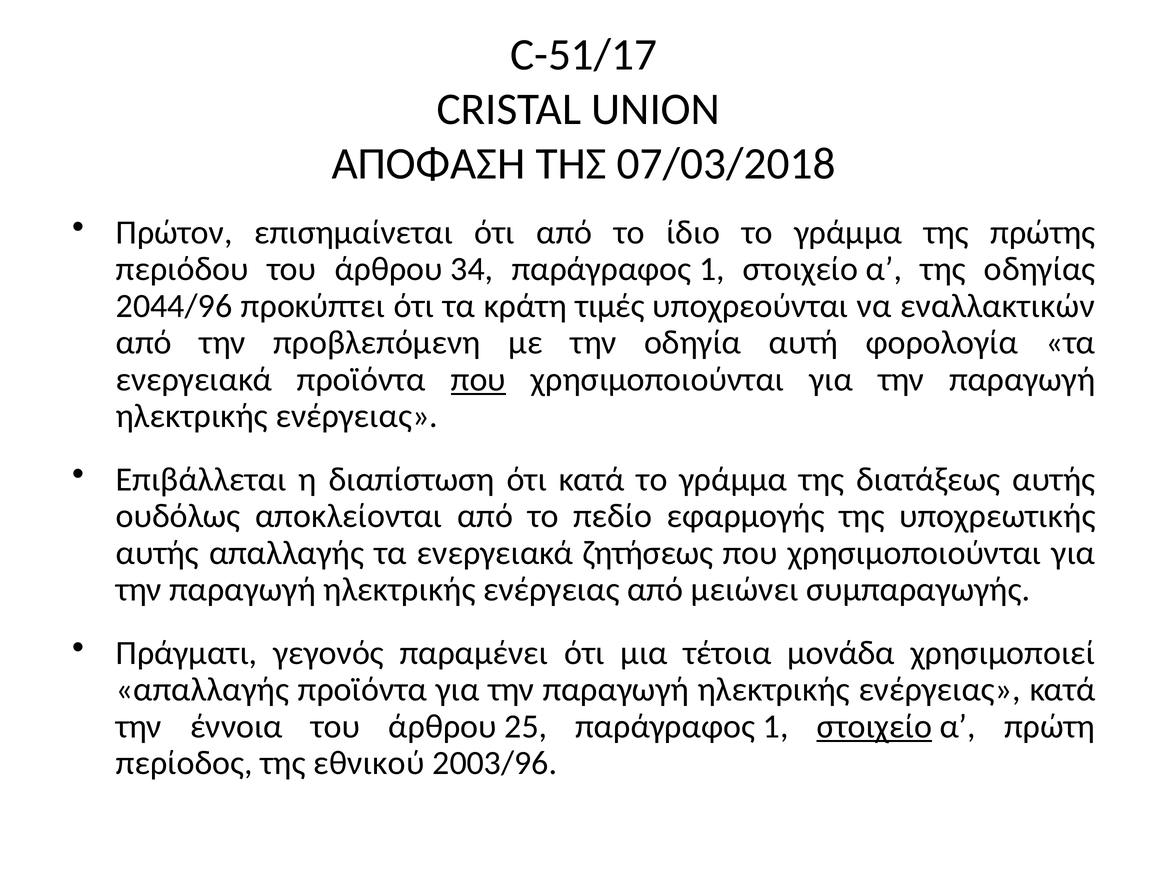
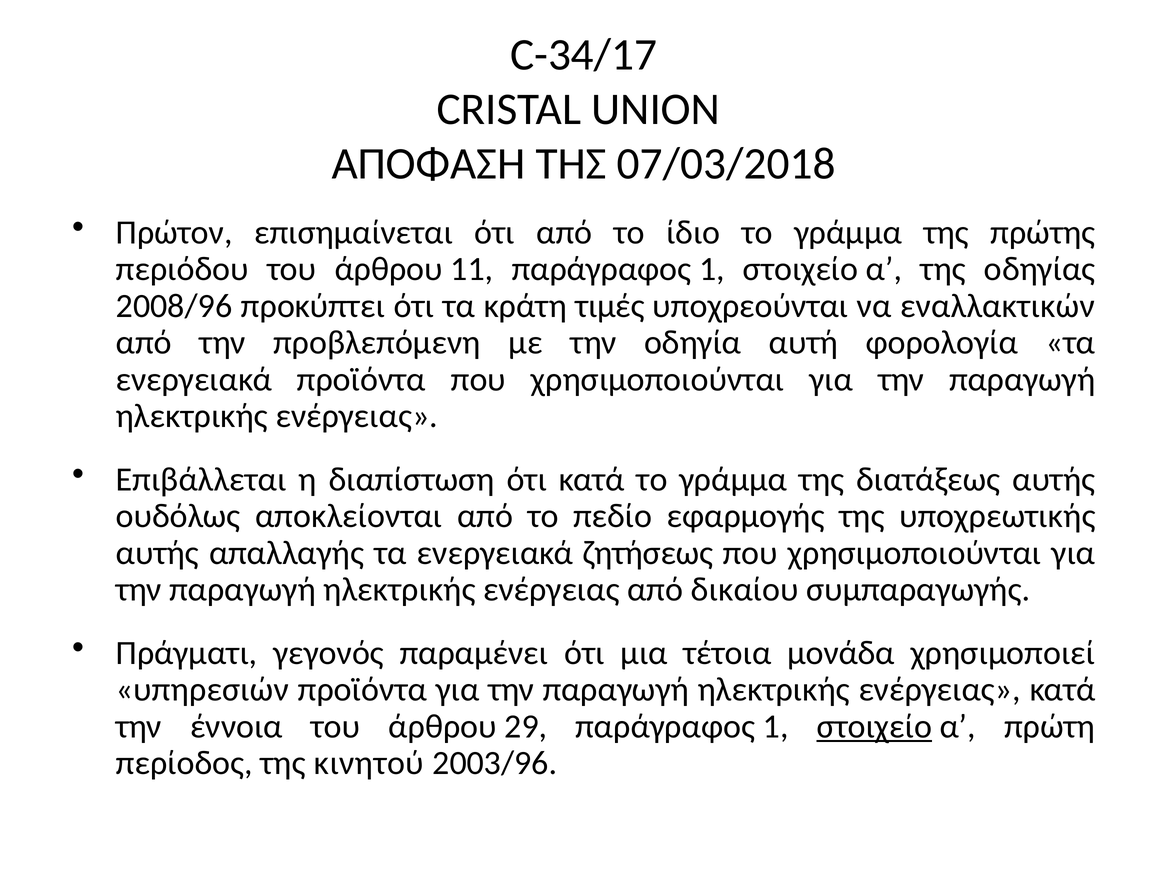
C-51/17: C-51/17 -> C-34/17
34: 34 -> 11
2044/96: 2044/96 -> 2008/96
που at (478, 380) underline: present -> none
μειώνει: μειώνει -> δικαίου
απαλλαγής at (202, 690): απαλλαγής -> υπηρεσιών
25: 25 -> 29
εθνικού: εθνικού -> κινητού
